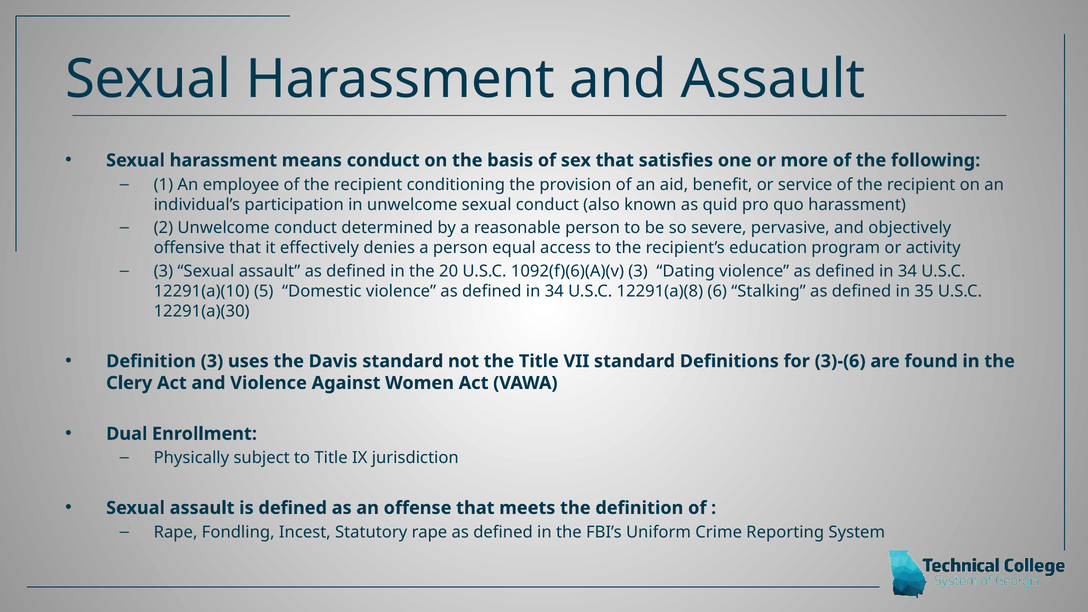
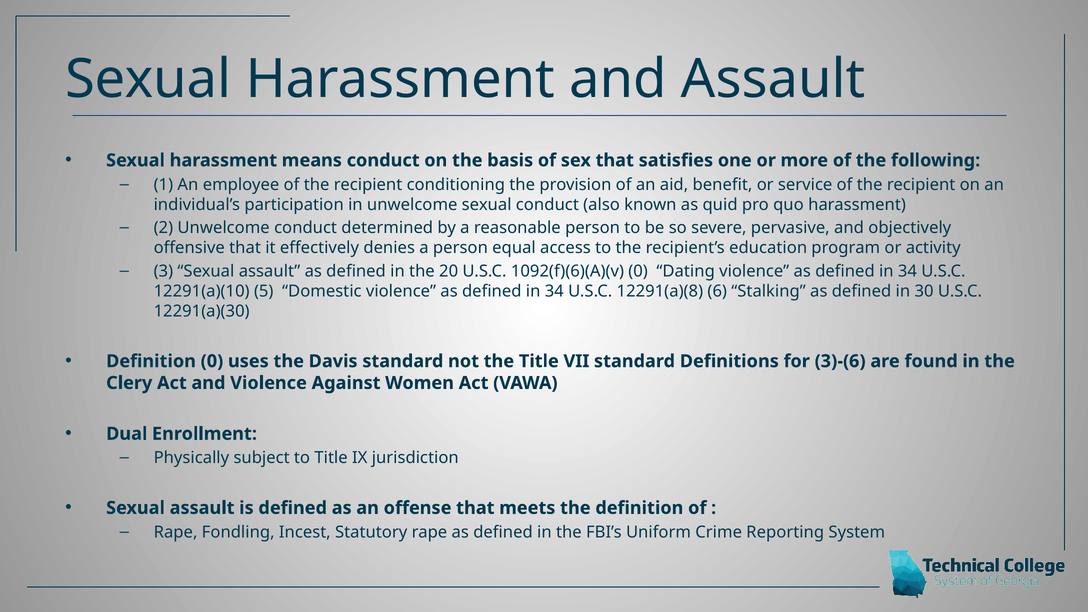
1092(f)(6)(A)(v 3: 3 -> 0
35: 35 -> 30
Definition 3: 3 -> 0
